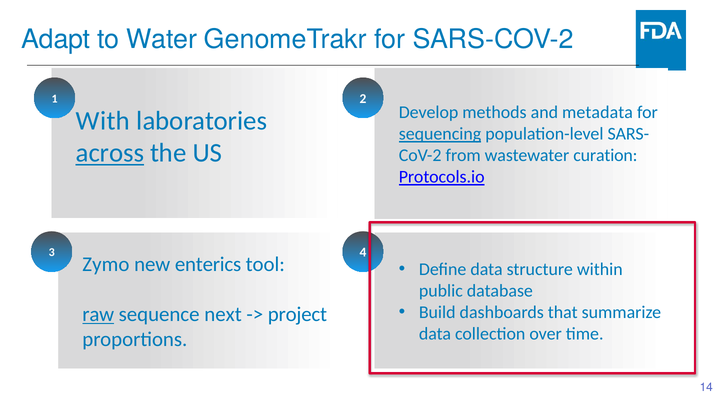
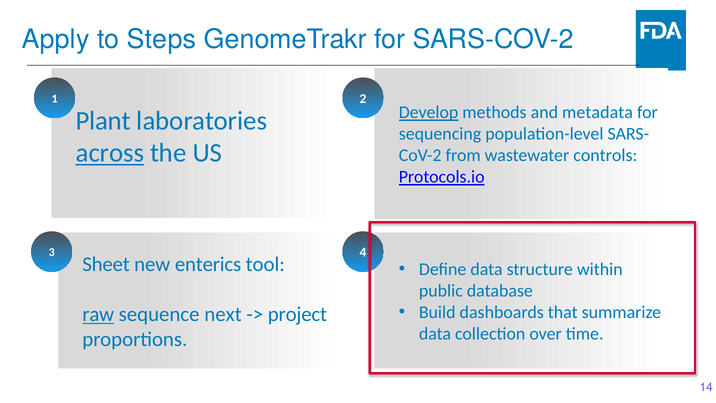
Adapt: Adapt -> Apply
Water: Water -> Steps
Develop underline: none -> present
With: With -> Plant
sequencing underline: present -> none
curation: curation -> controls
Zymo: Zymo -> Sheet
